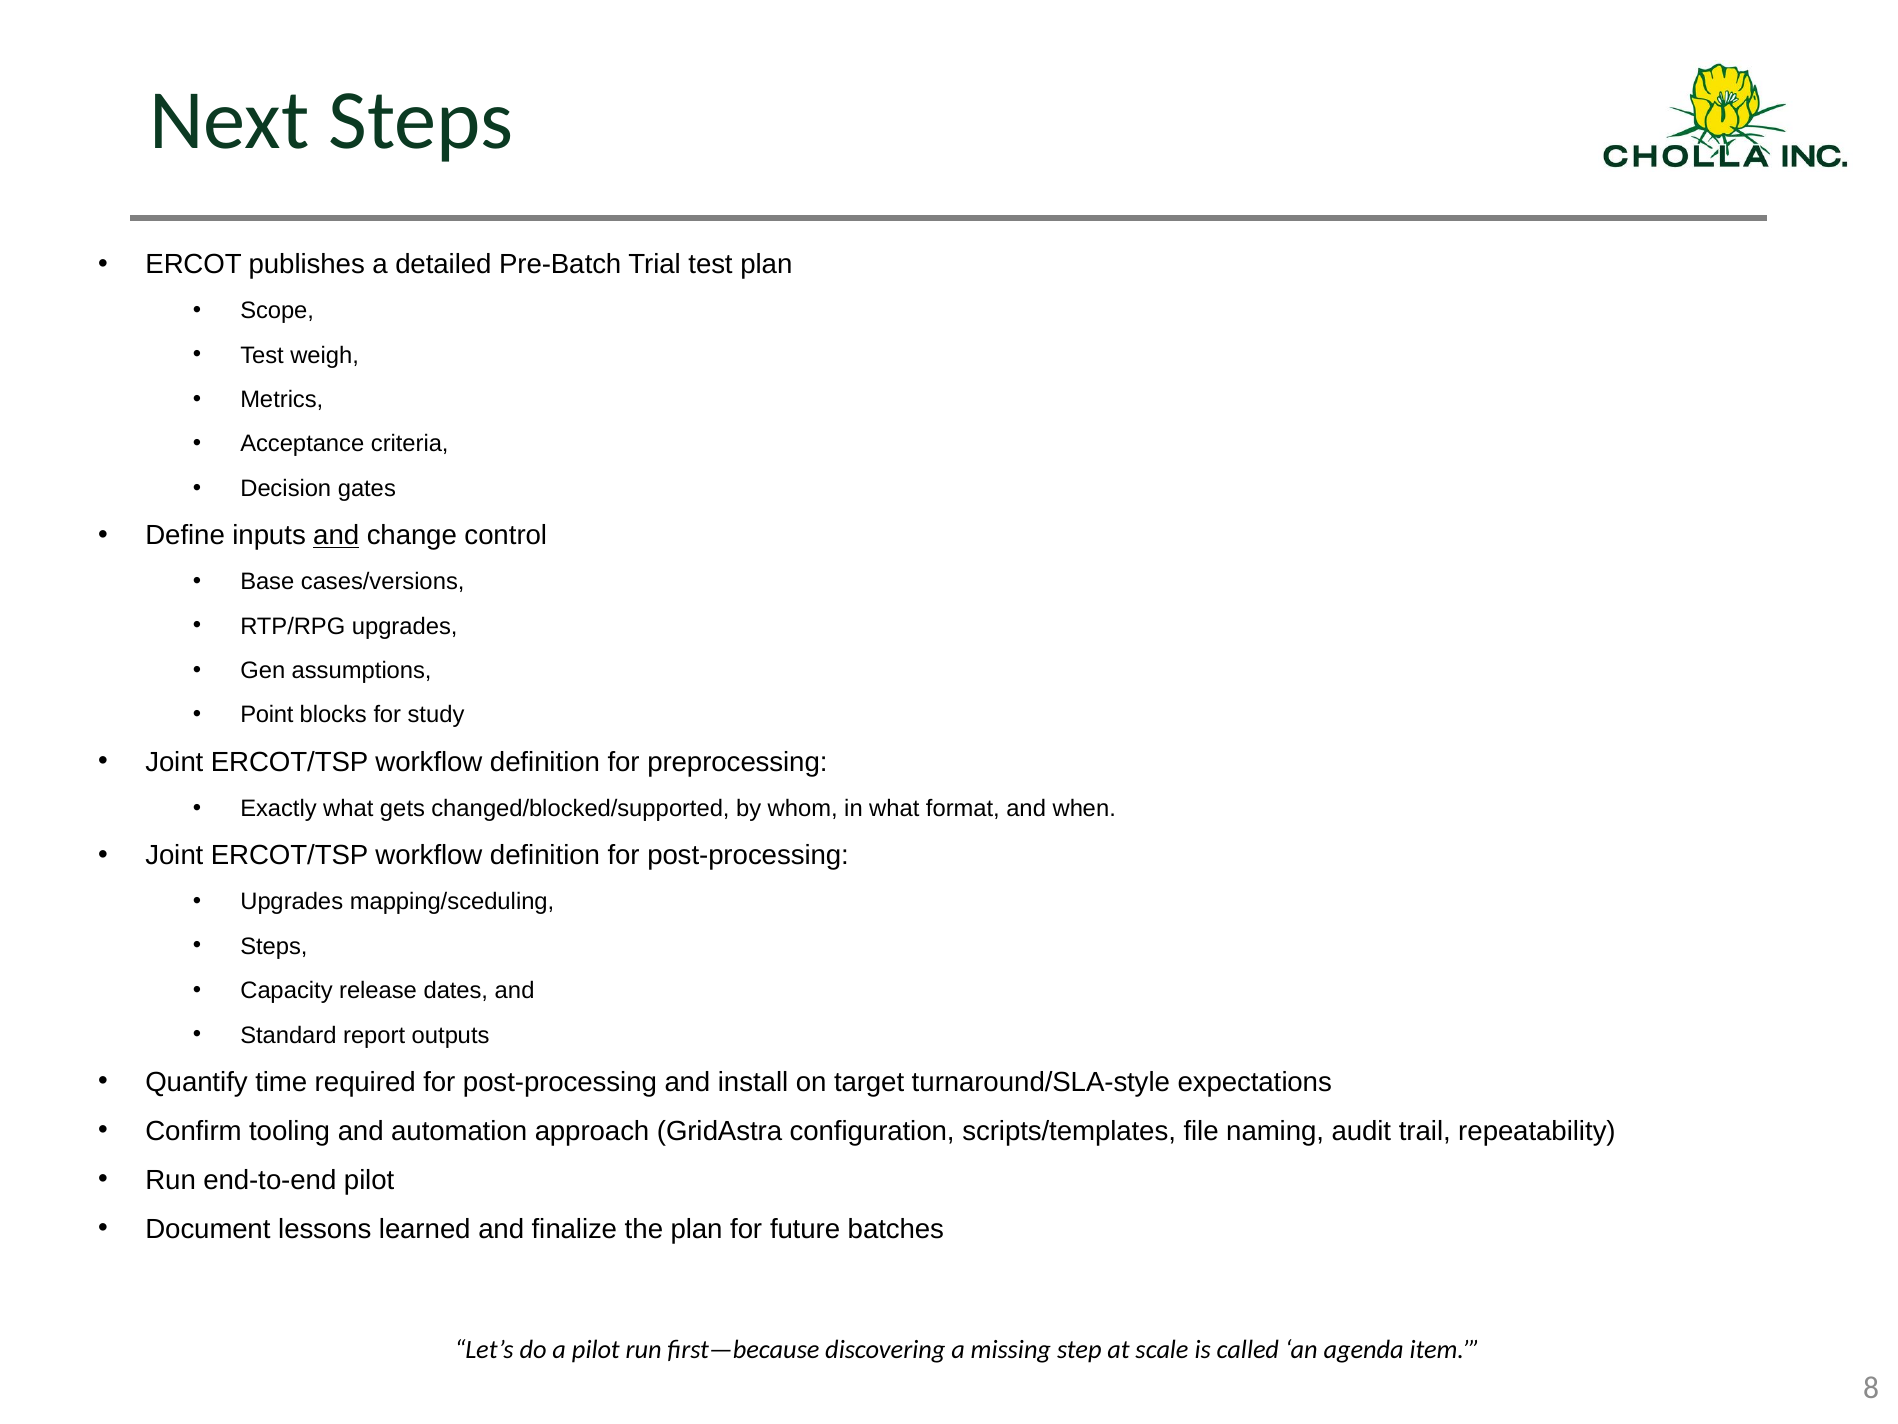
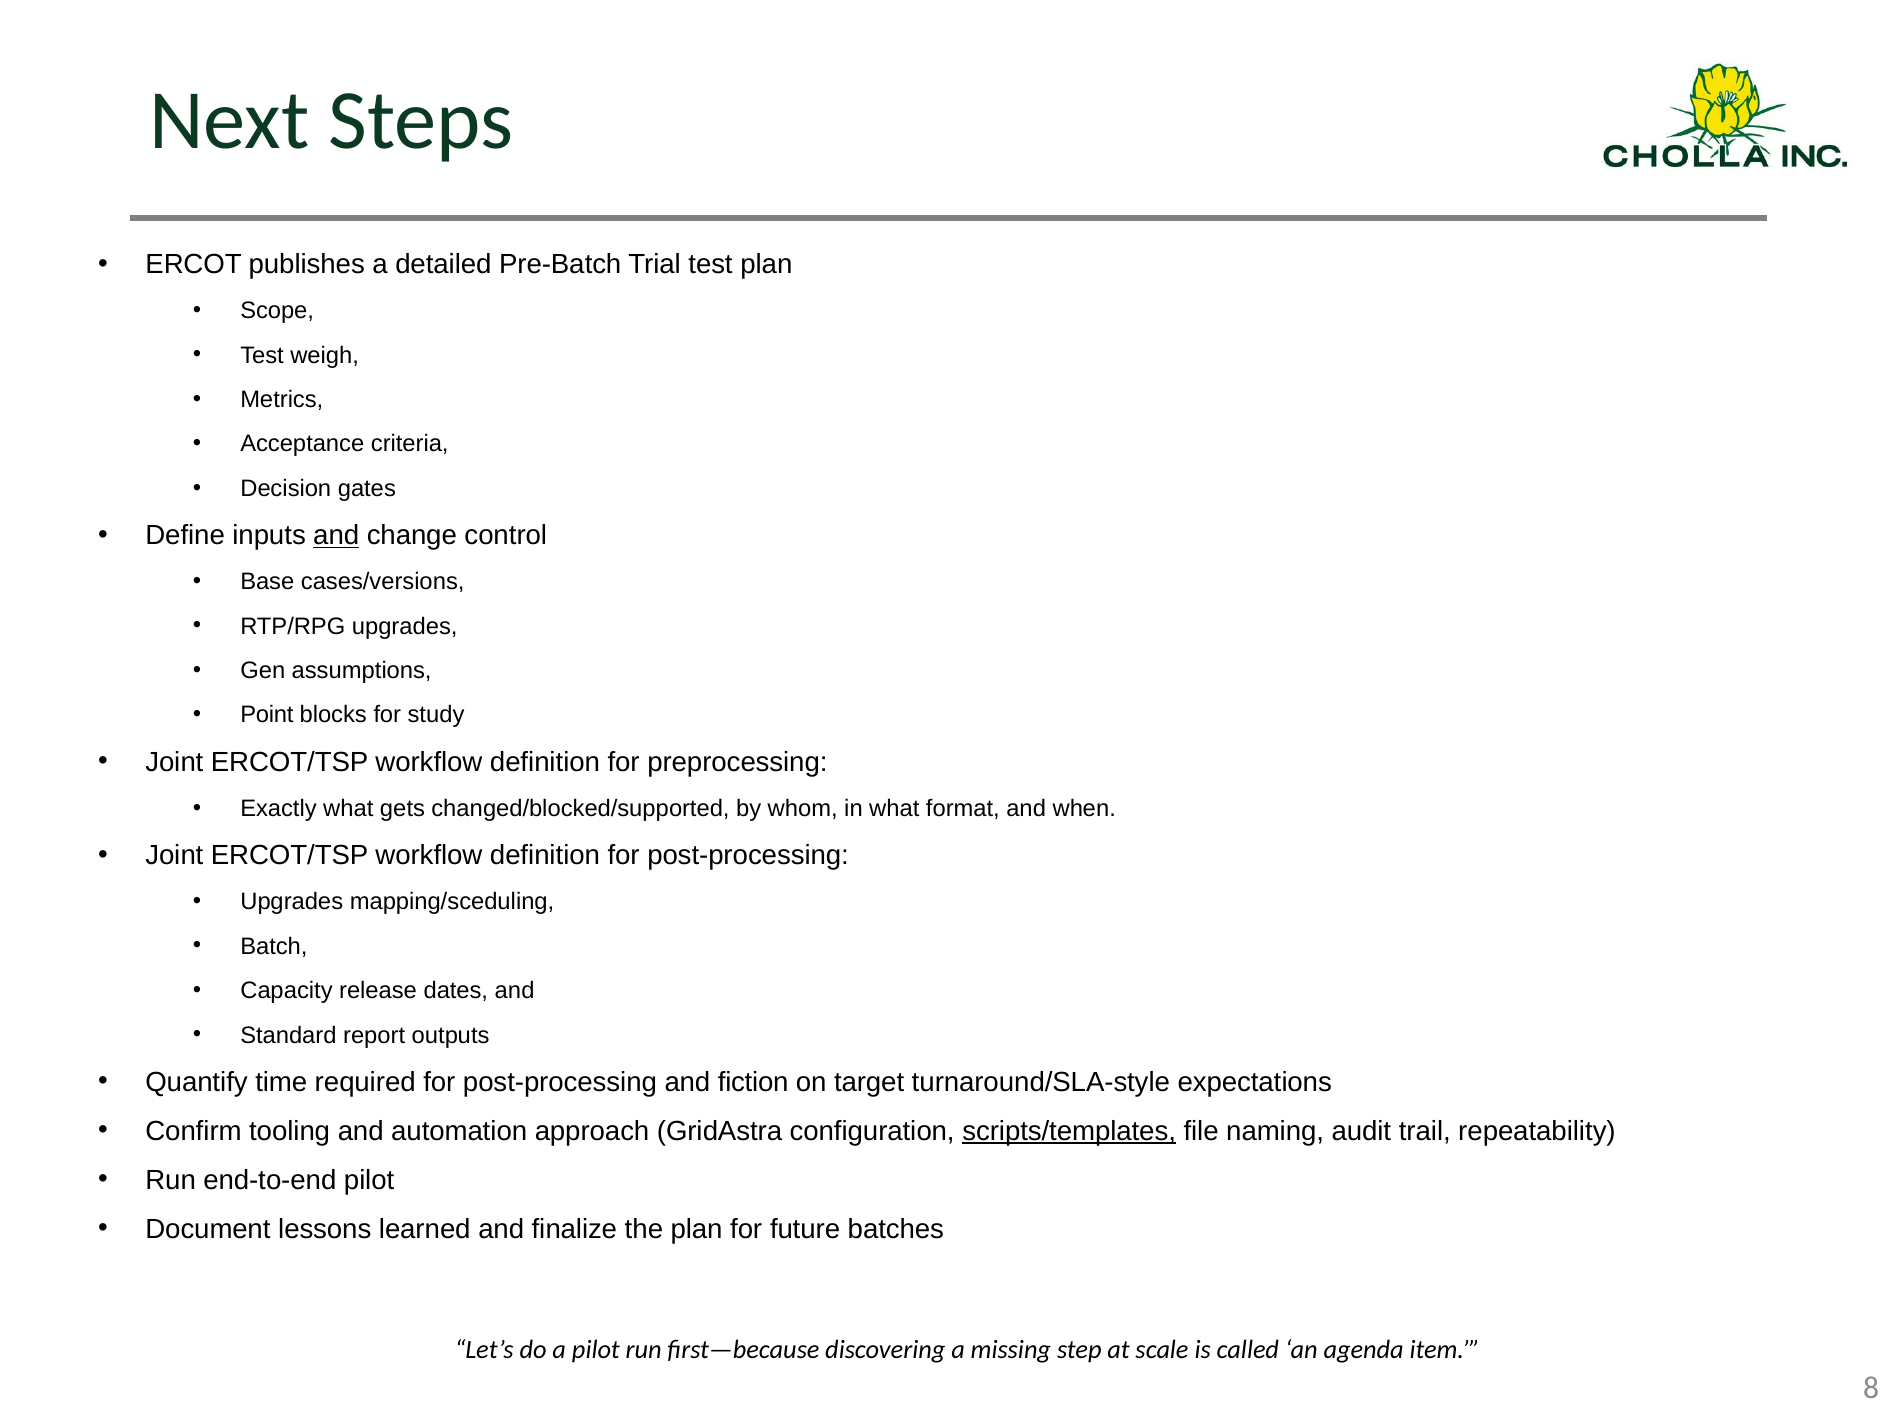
Steps at (274, 946): Steps -> Batch
install: install -> fiction
scripts/templates underline: none -> present
